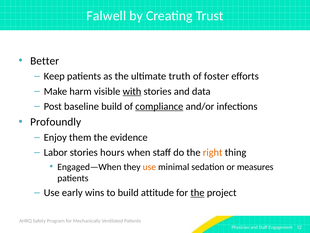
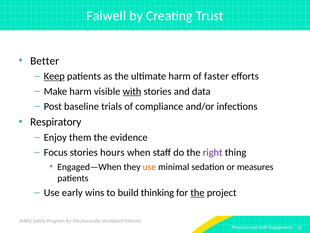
Keep underline: none -> present
ultimate truth: truth -> harm
foster: foster -> faster
baseline build: build -> trials
compliance underline: present -> none
Profoundly: Profoundly -> Respiratory
Labor: Labor -> Focus
right colour: orange -> purple
attitude: attitude -> thinking
